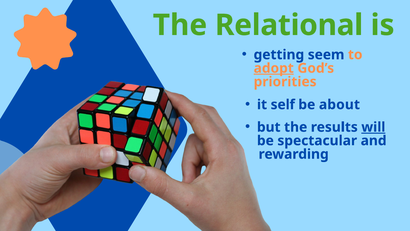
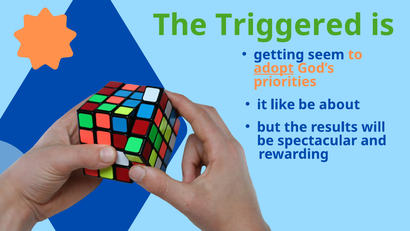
Relational: Relational -> Triggered
self: self -> like
will underline: present -> none
